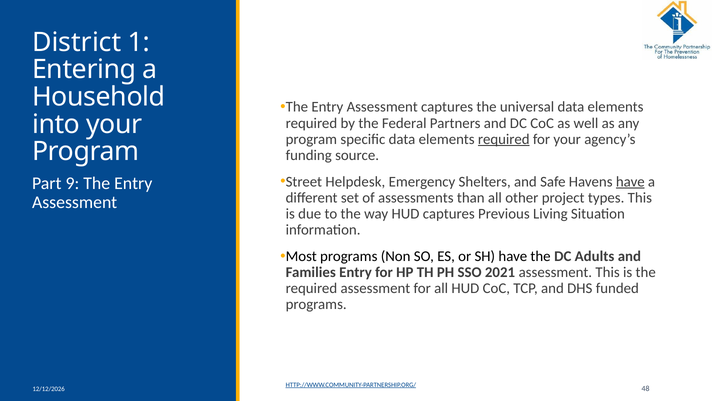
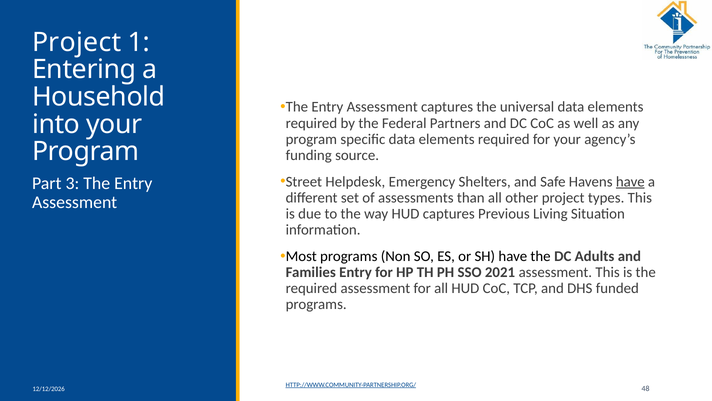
District at (77, 42): District -> Project
required at (504, 139) underline: present -> none
9: 9 -> 3
